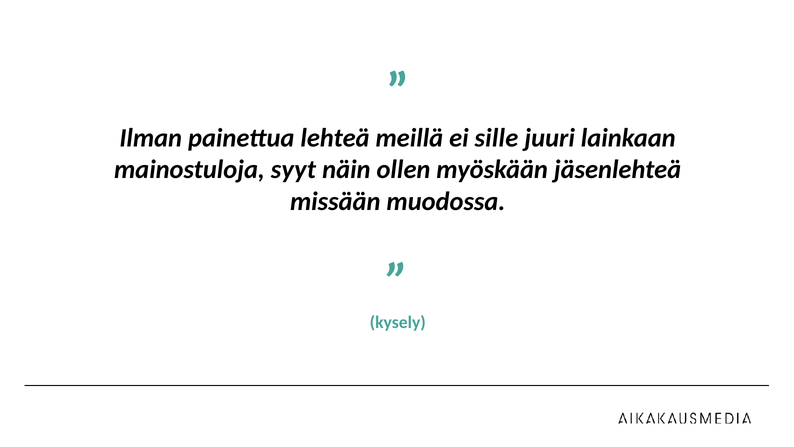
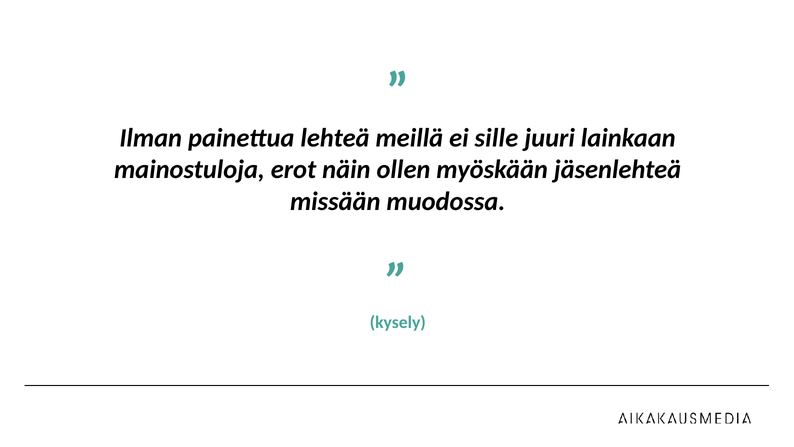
syyt: syyt -> erot
